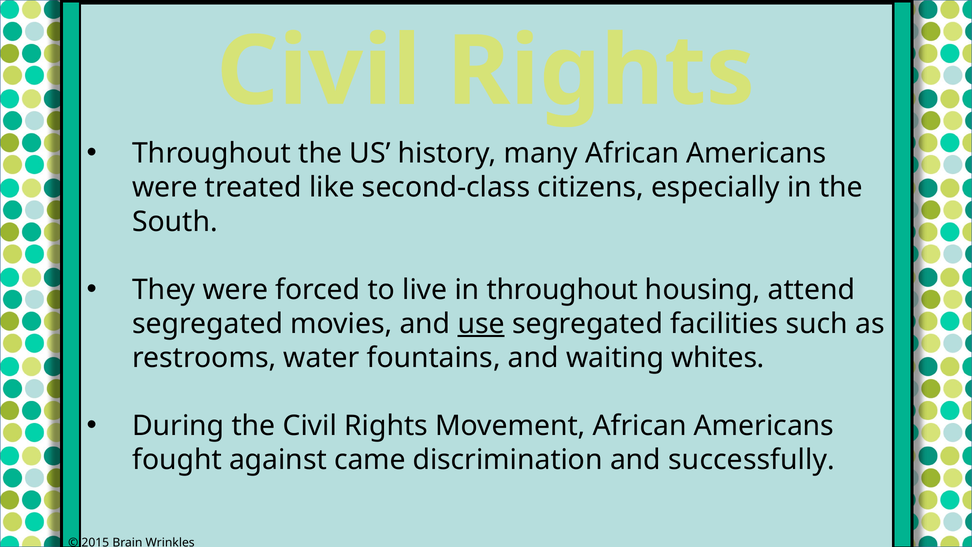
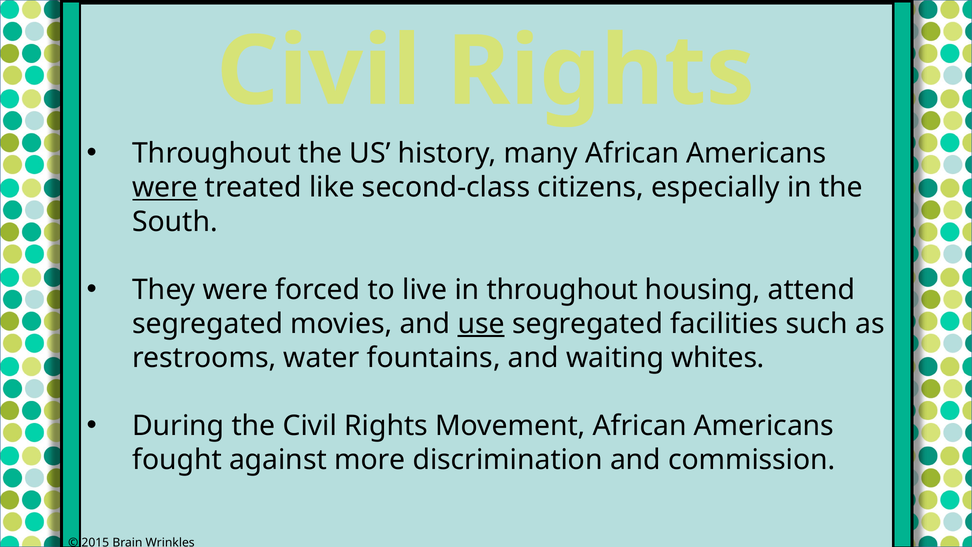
were at (165, 187) underline: none -> present
came: came -> more
successfully: successfully -> commission
